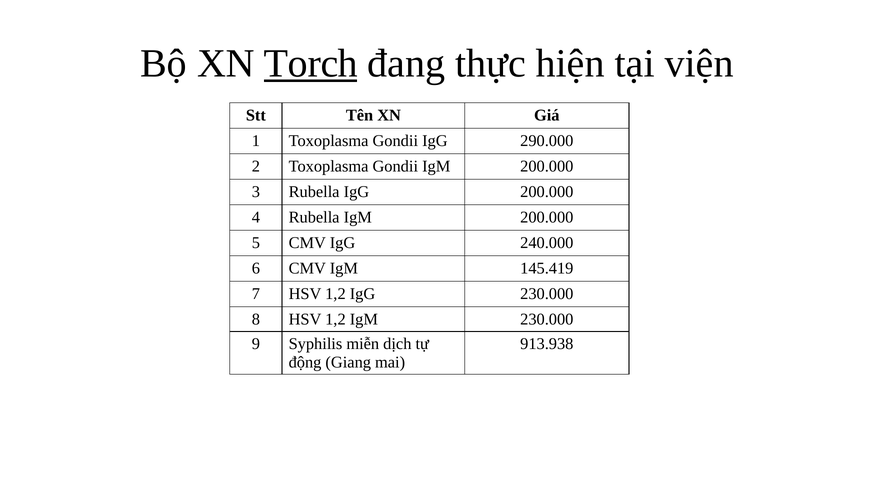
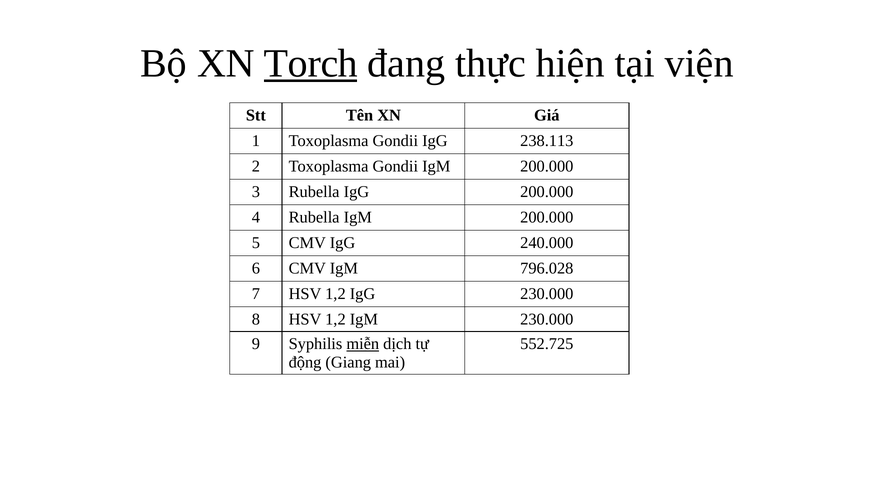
290.000: 290.000 -> 238.113
145.419: 145.419 -> 796.028
miễn underline: none -> present
913.938: 913.938 -> 552.725
